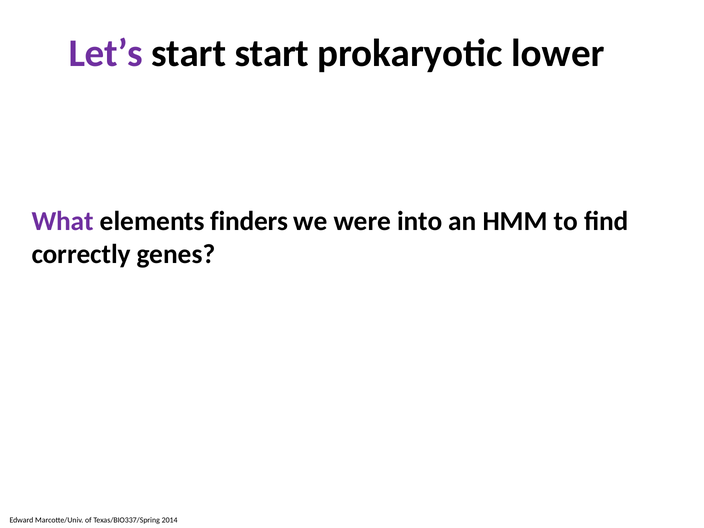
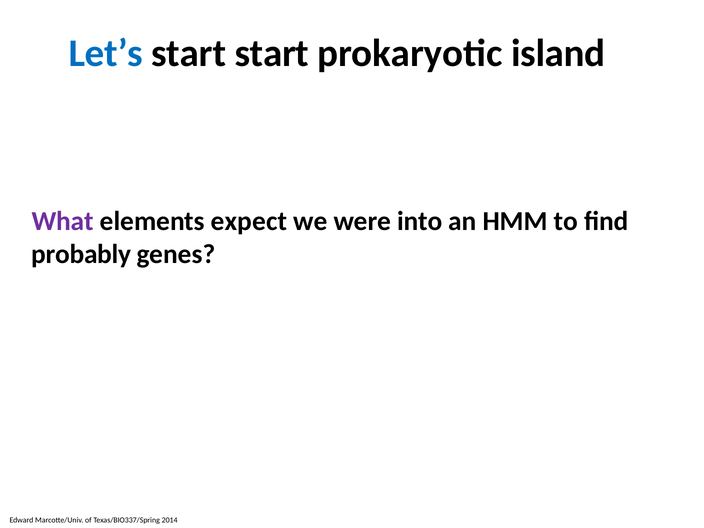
Let’s colour: purple -> blue
lower: lower -> island
finders: finders -> expect
correctly: correctly -> probably
